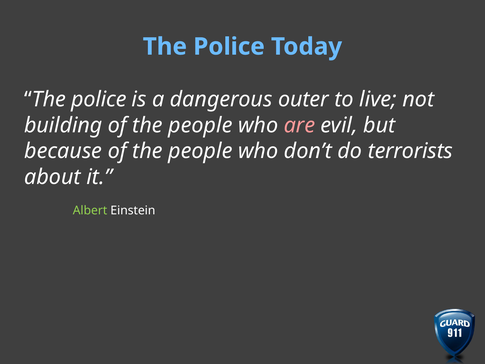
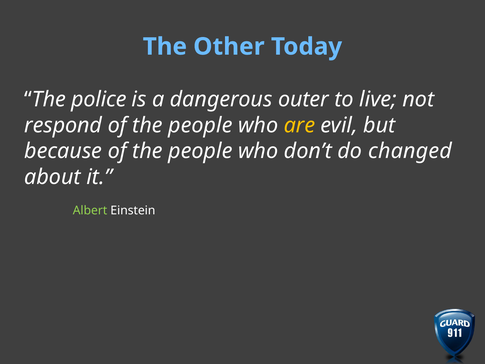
Police at (229, 47): Police -> Other
building: building -> respond
are colour: pink -> yellow
terrorists: terrorists -> changed
